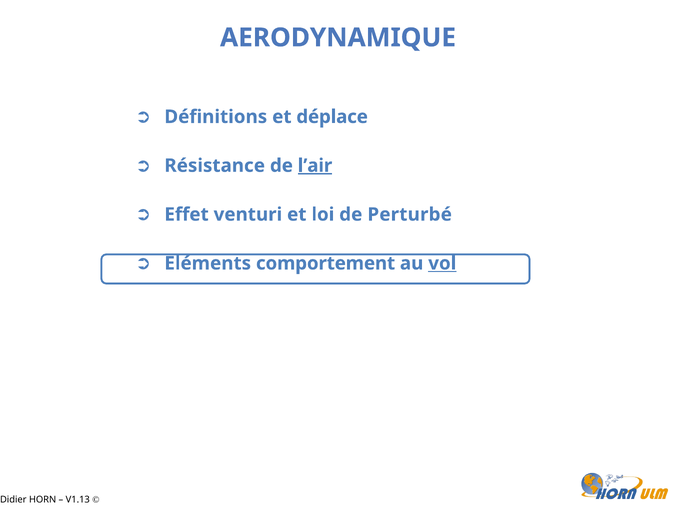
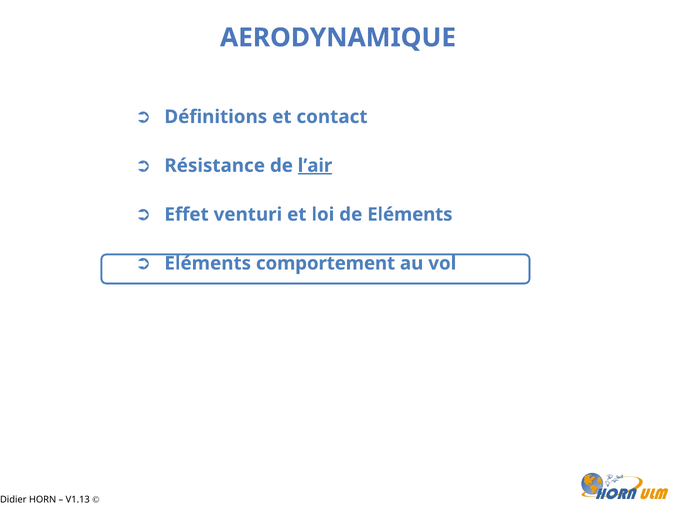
déplace: déplace -> contact
de Perturbé: Perturbé -> Eléments
vol underline: present -> none
